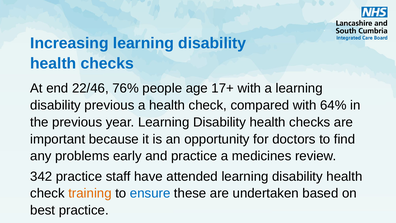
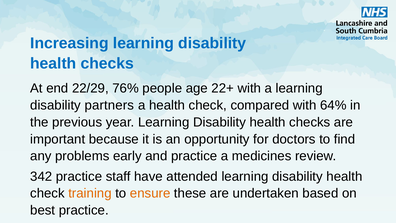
22/46: 22/46 -> 22/29
17+: 17+ -> 22+
disability previous: previous -> partners
ensure colour: blue -> orange
